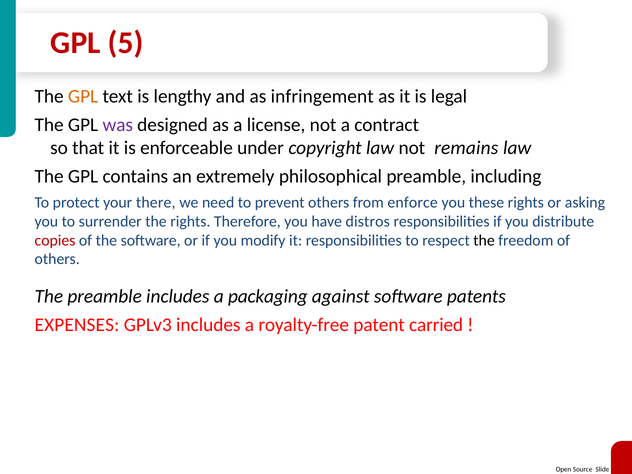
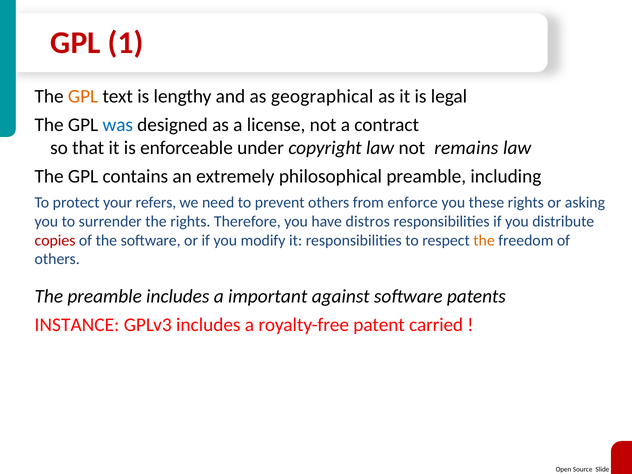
5: 5 -> 1
infringement: infringement -> geographical
was colour: purple -> blue
there: there -> refers
the at (484, 240) colour: black -> orange
packaging: packaging -> important
EXPENSES: EXPENSES -> INSTANCE
